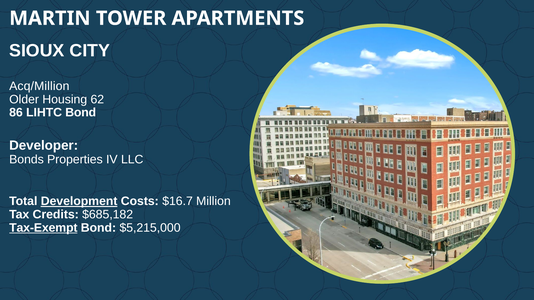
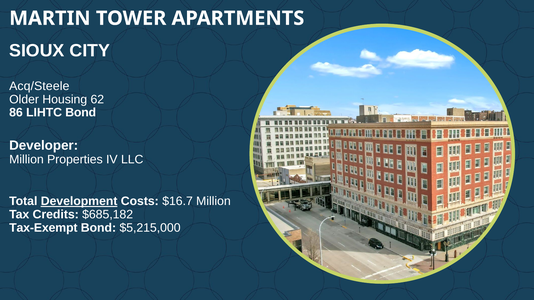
Acq/Million: Acq/Million -> Acq/Steele
Bonds at (26, 160): Bonds -> Million
Tax-Exempt underline: present -> none
